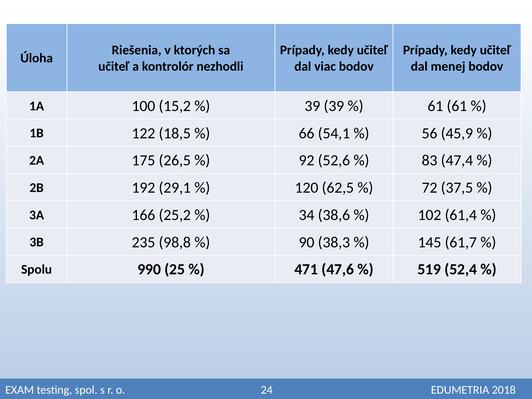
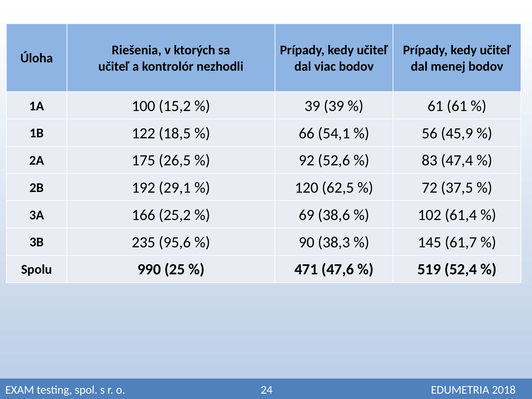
34: 34 -> 69
98,8: 98,8 -> 95,6
